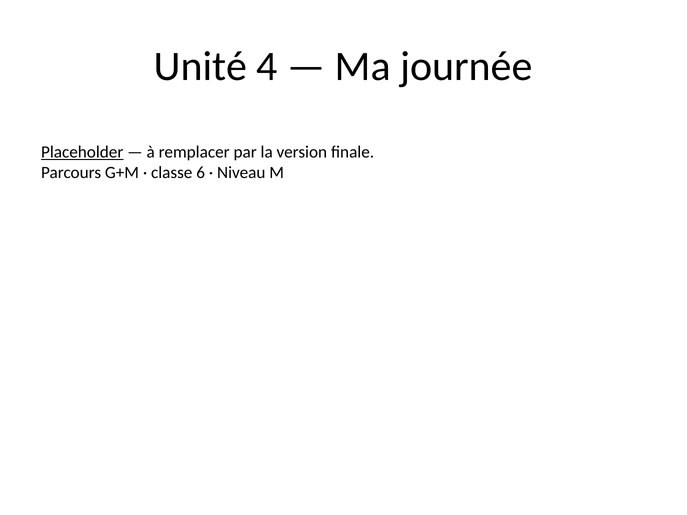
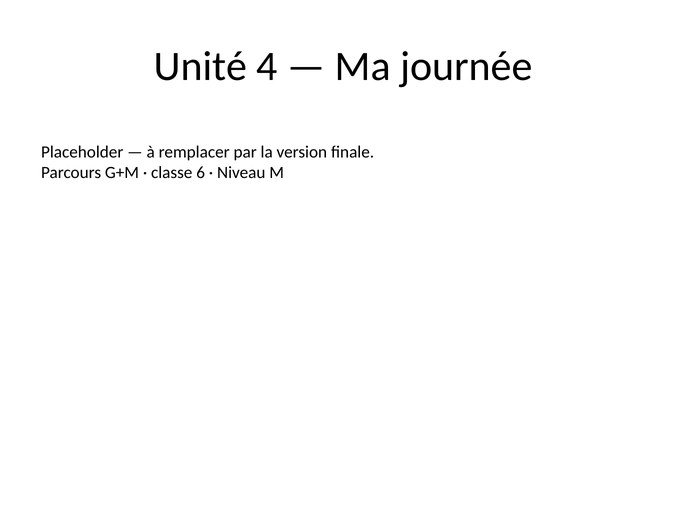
Placeholder underline: present -> none
